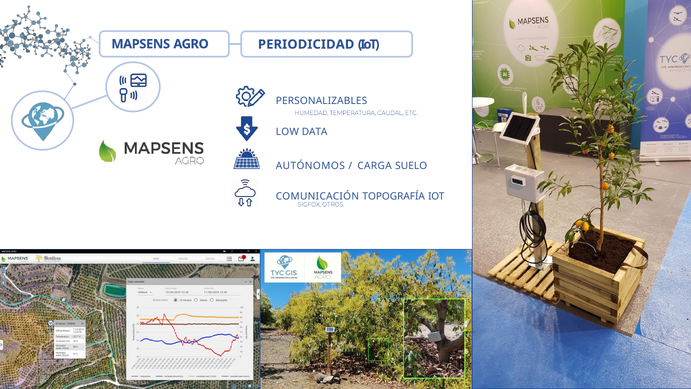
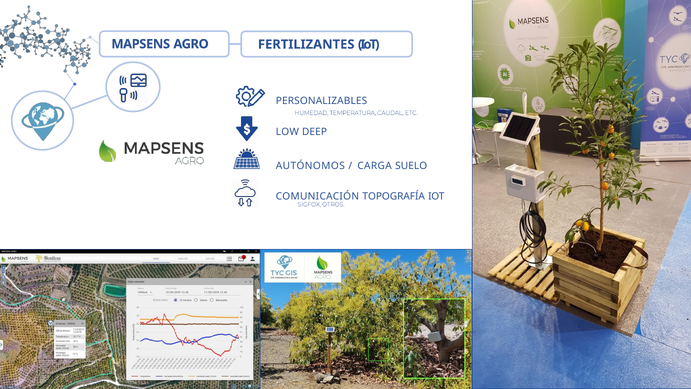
PERIODICIDAD: PERIODICIDAD -> FERTILIZANTES
DATA: DATA -> DEEP
